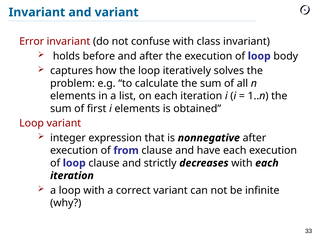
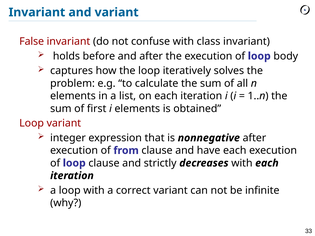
Error: Error -> False
